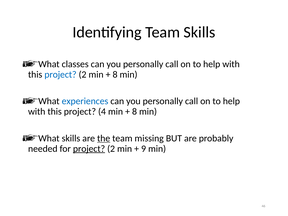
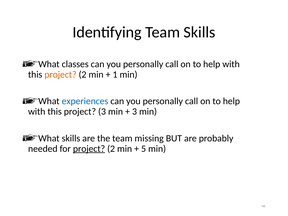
project at (60, 74) colour: blue -> orange
8 at (115, 74): 8 -> 1
project 4: 4 -> 3
8 at (135, 112): 8 -> 3
the underline: present -> none
9: 9 -> 5
